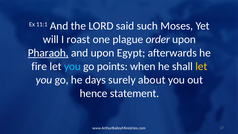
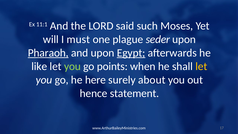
roast: roast -> must
order: order -> seder
Egypt underline: none -> present
fire: fire -> like
you at (72, 66) colour: light blue -> light green
days: days -> here
